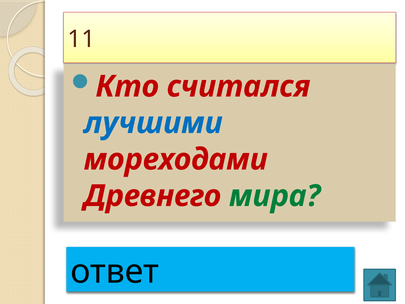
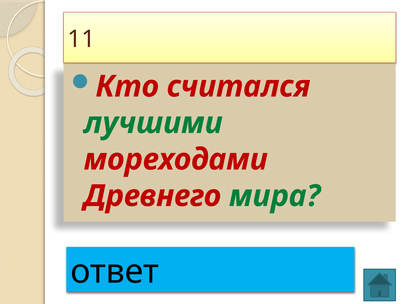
лучшими colour: blue -> green
